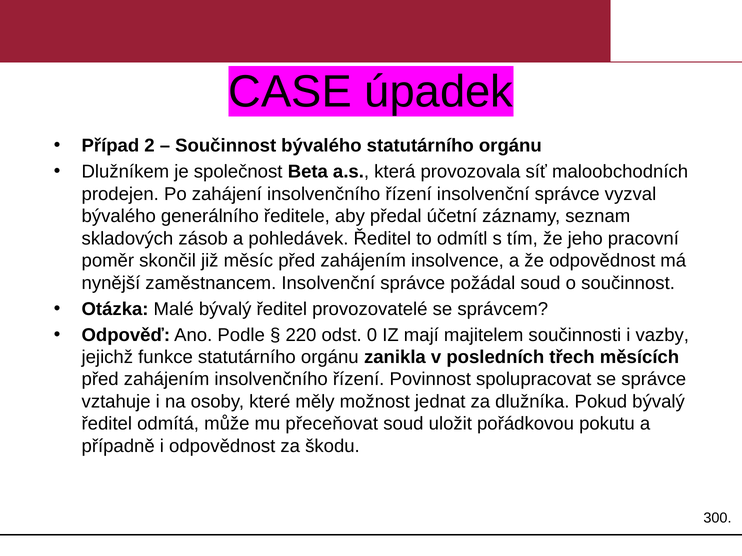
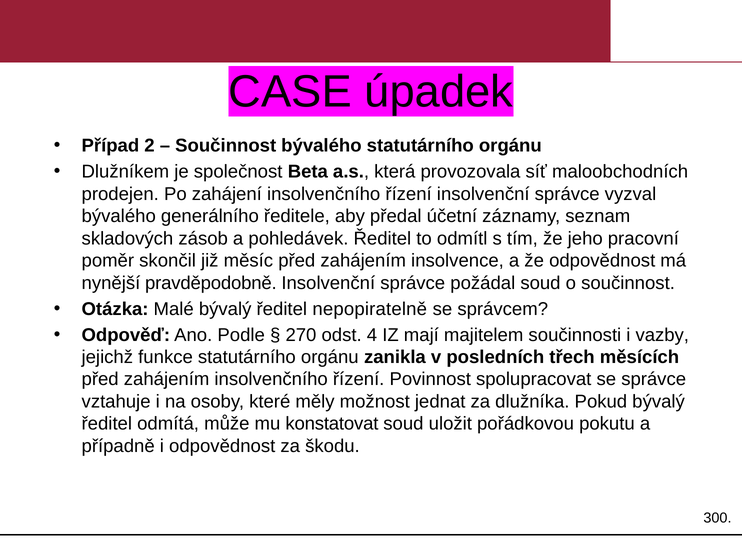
zaměstnancem: zaměstnancem -> pravděpodobně
provozovatelé: provozovatelé -> nepopiratelně
220: 220 -> 270
0: 0 -> 4
přeceňovat: přeceňovat -> konstatovat
